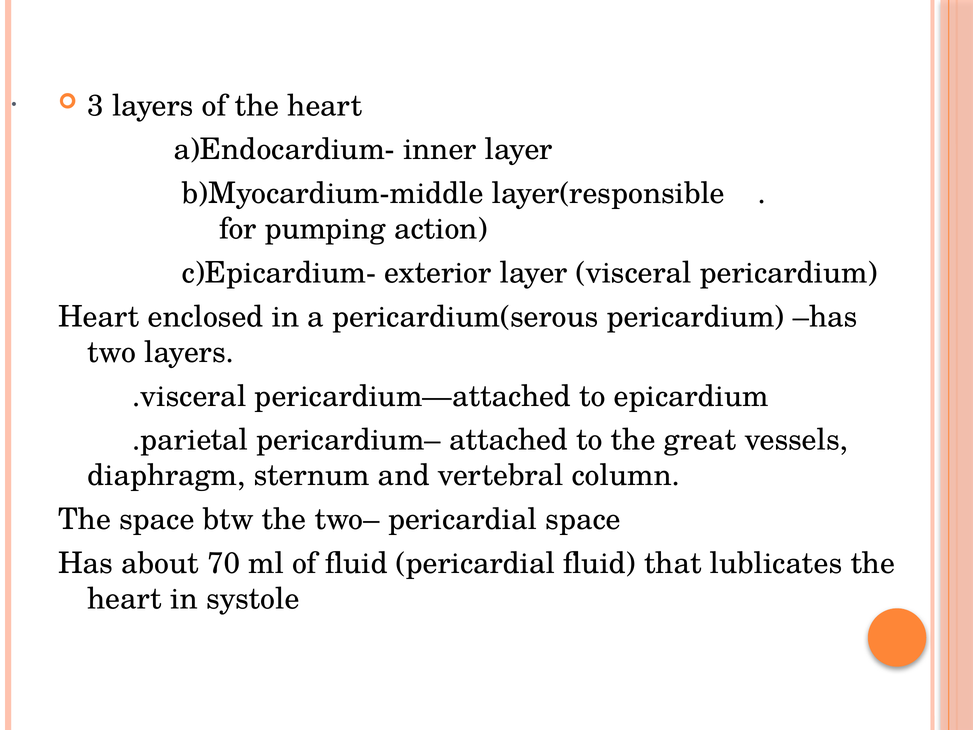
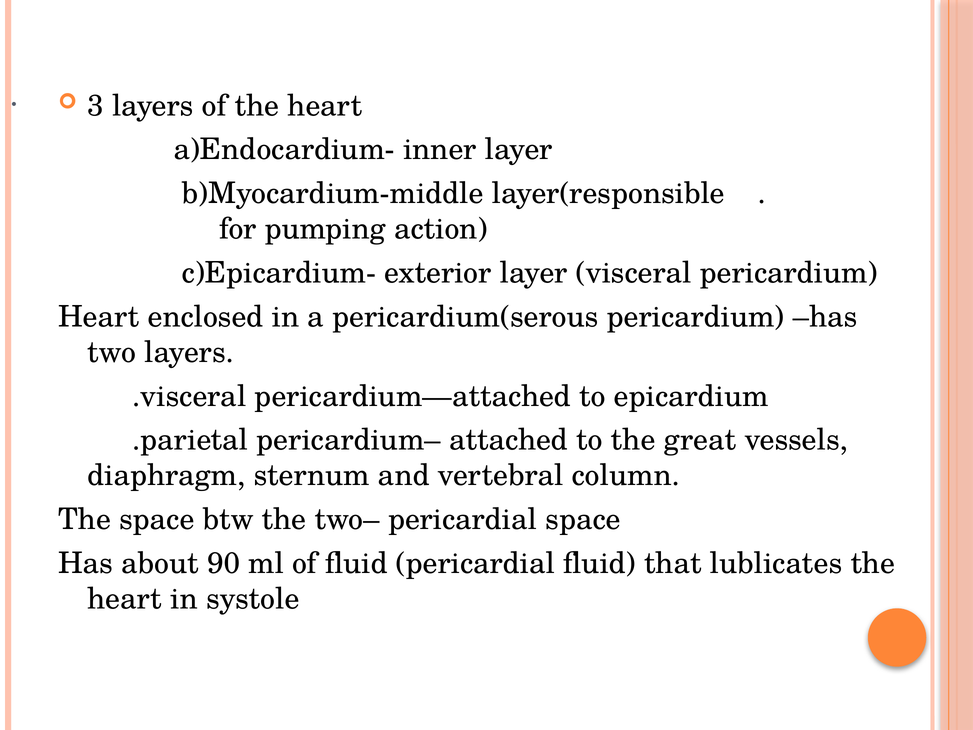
70: 70 -> 90
